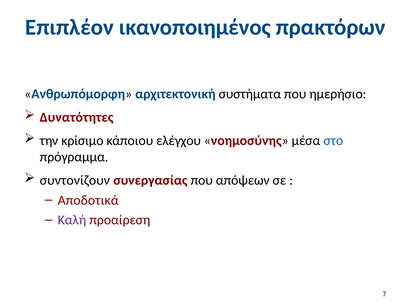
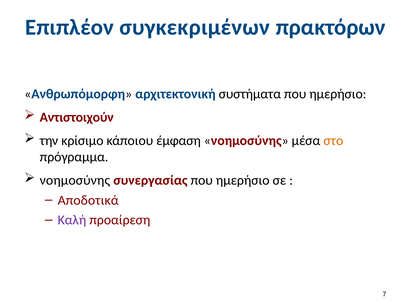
ικανοποιημένος: ικανοποιημένος -> συγκεκριμένων
Δυνατότητες: Δυνατότητες -> Αντιστοιχούν
ελέγχου: ελέγχου -> έμφαση
στο colour: blue -> orange
συντονίζουν at (75, 180): συντονίζουν -> νοημοσύνης
συνεργασίας που απόψεων: απόψεων -> ημερήσιο
